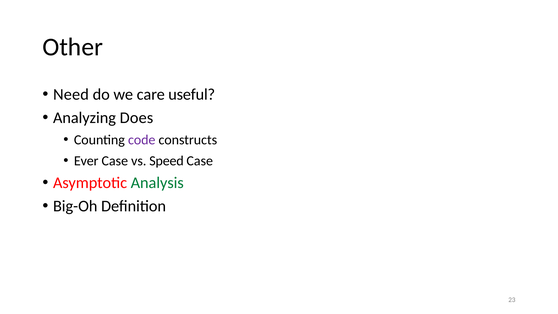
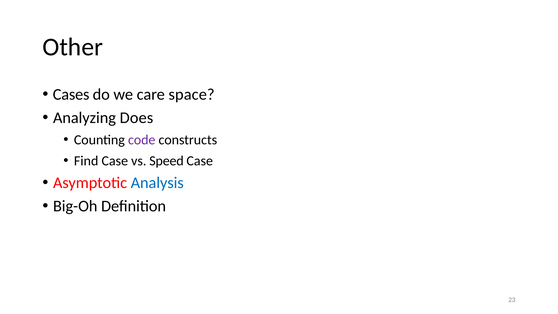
Need: Need -> Cases
useful: useful -> space
Ever: Ever -> Find
Analysis colour: green -> blue
